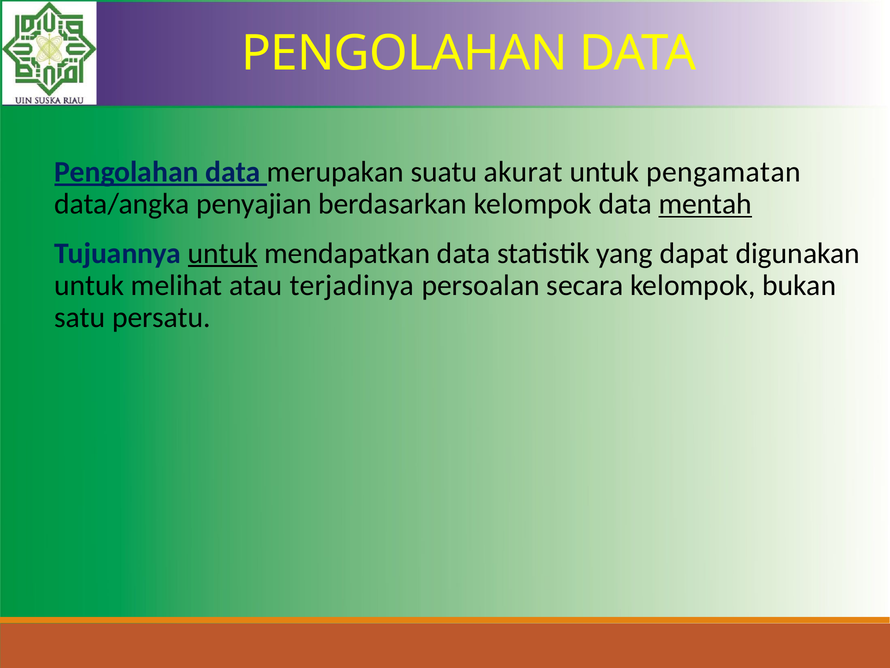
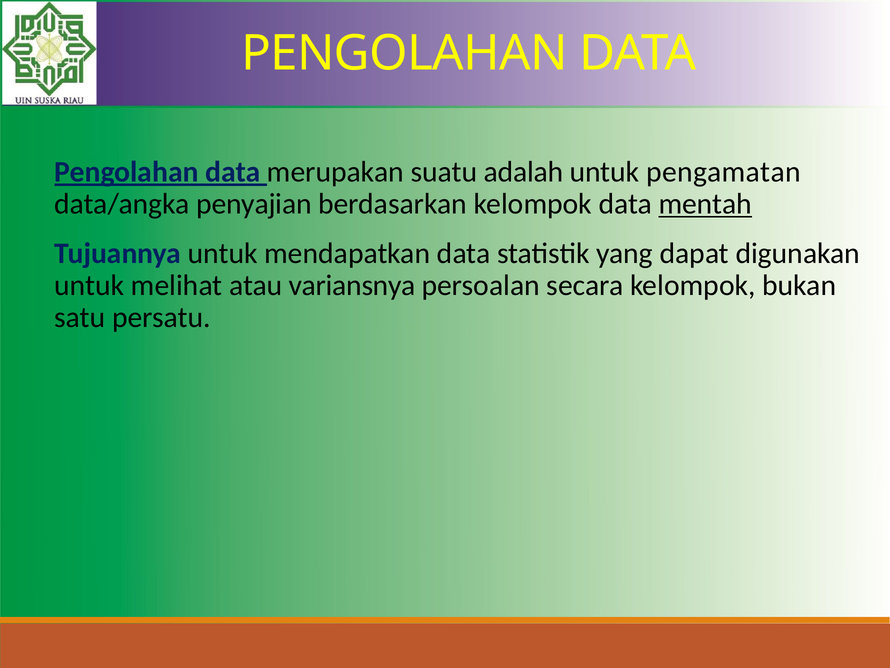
akurat: akurat -> adalah
untuk at (223, 253) underline: present -> none
terjadinya: terjadinya -> variansnya
